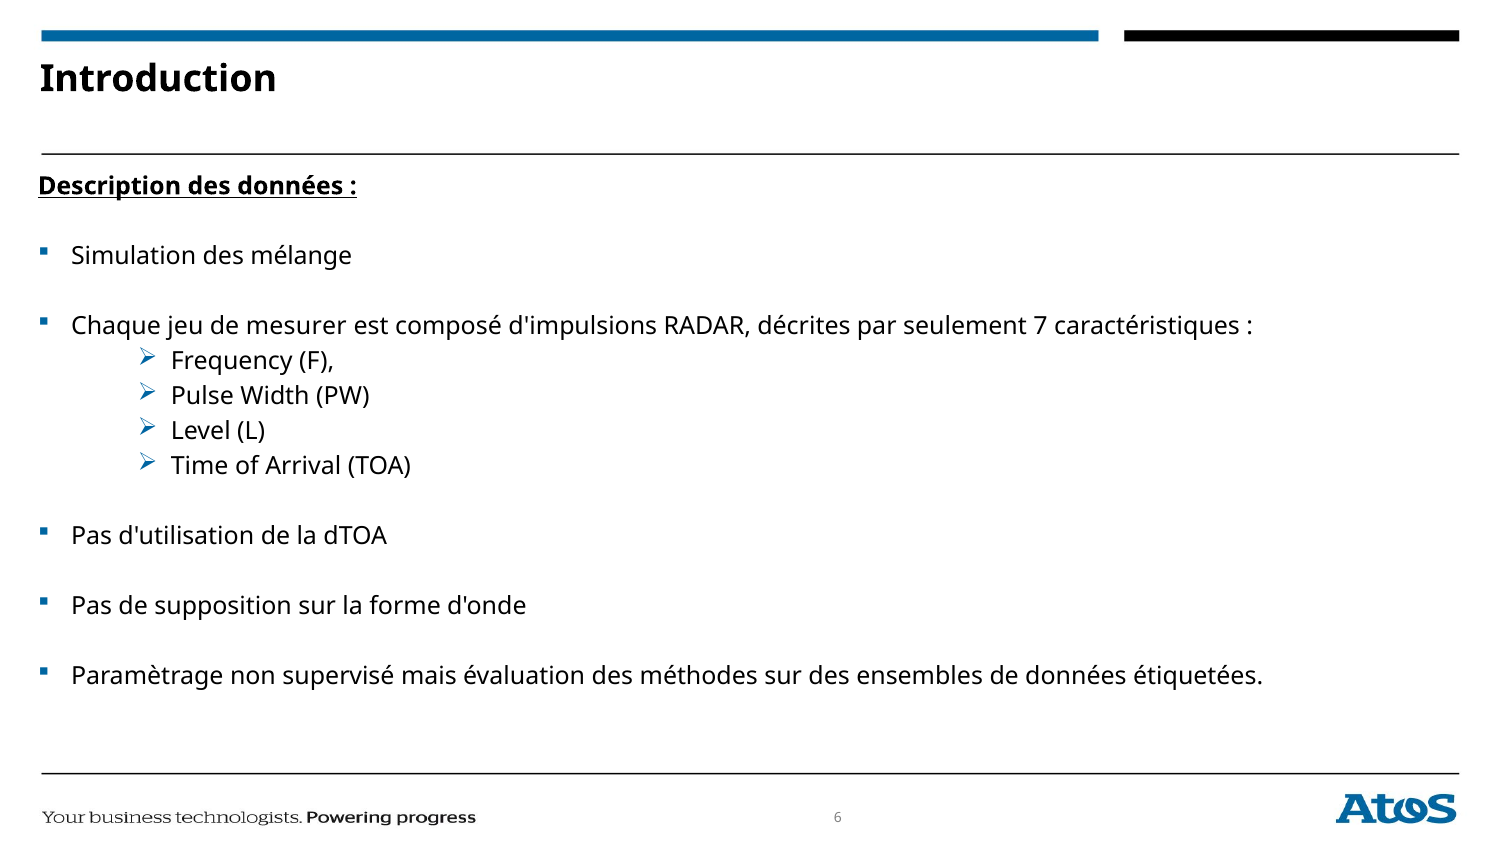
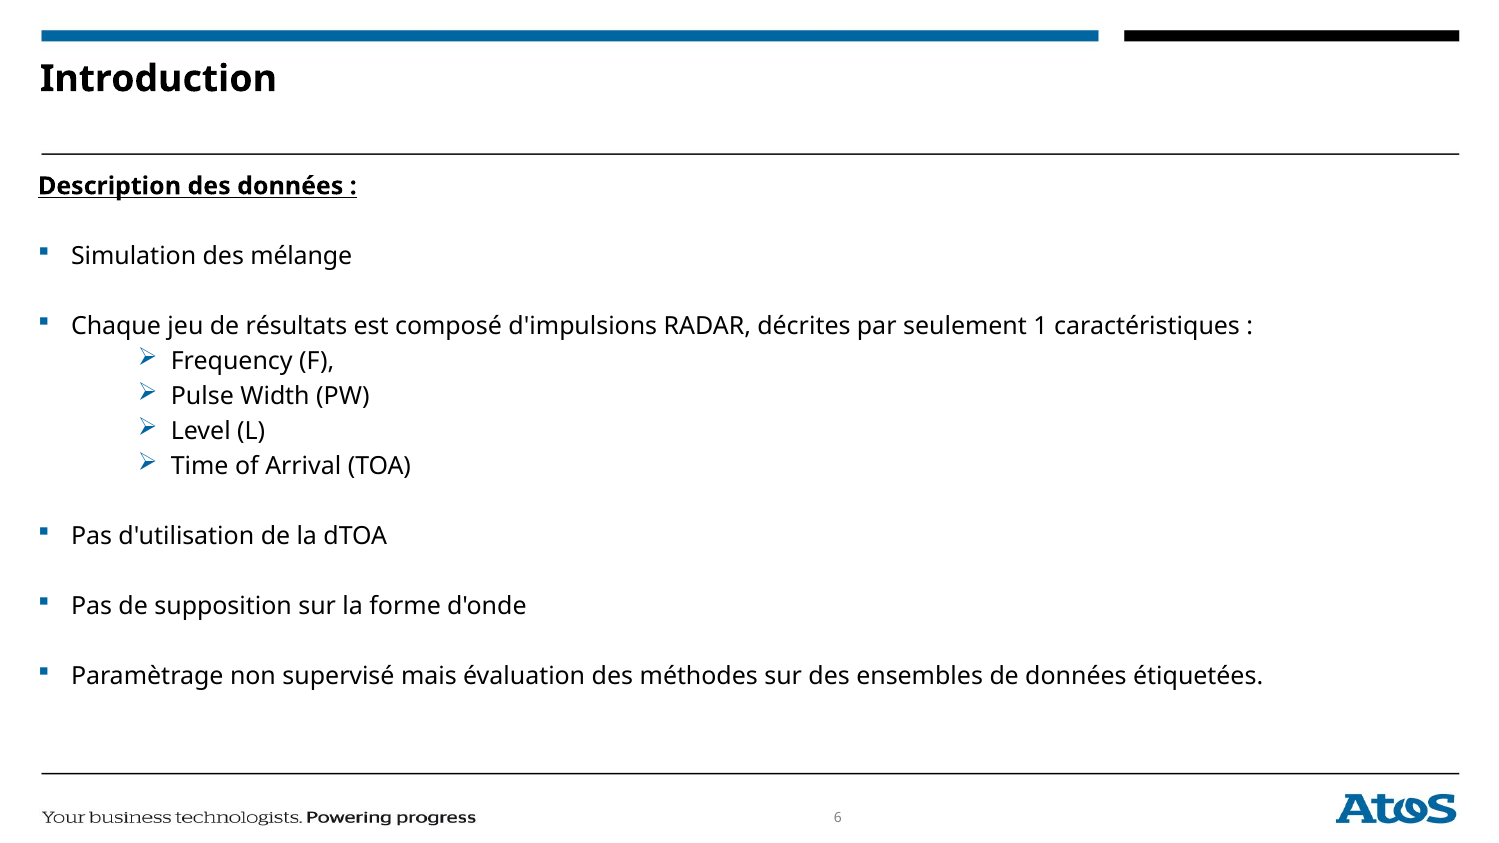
mesurer: mesurer -> résultats
7: 7 -> 1
